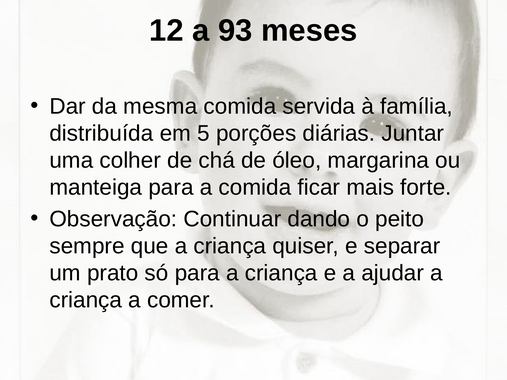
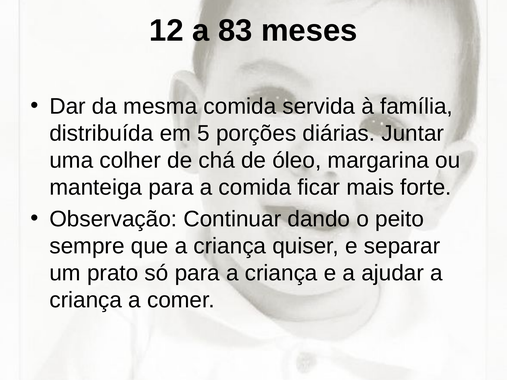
93: 93 -> 83
